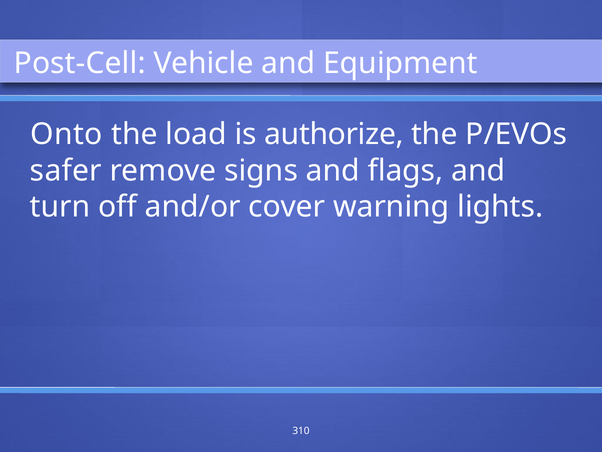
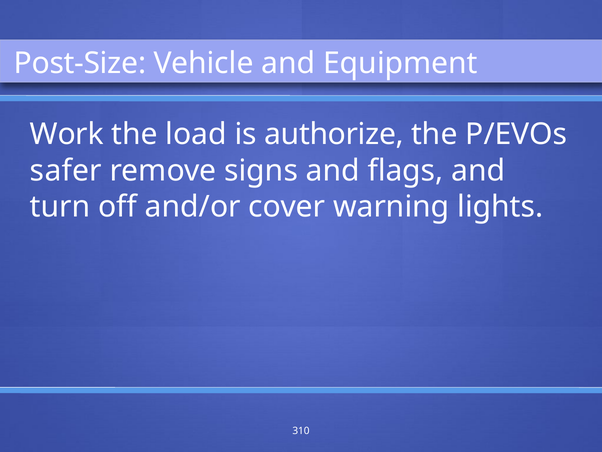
Post-Cell: Post-Cell -> Post-Size
Onto: Onto -> Work
